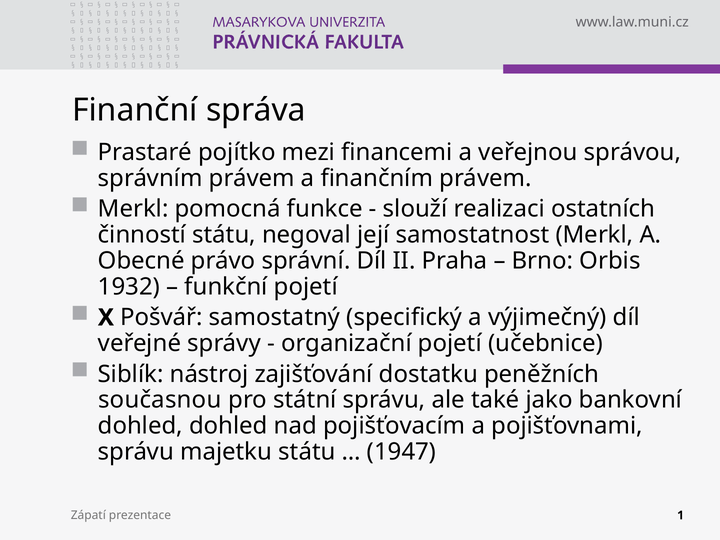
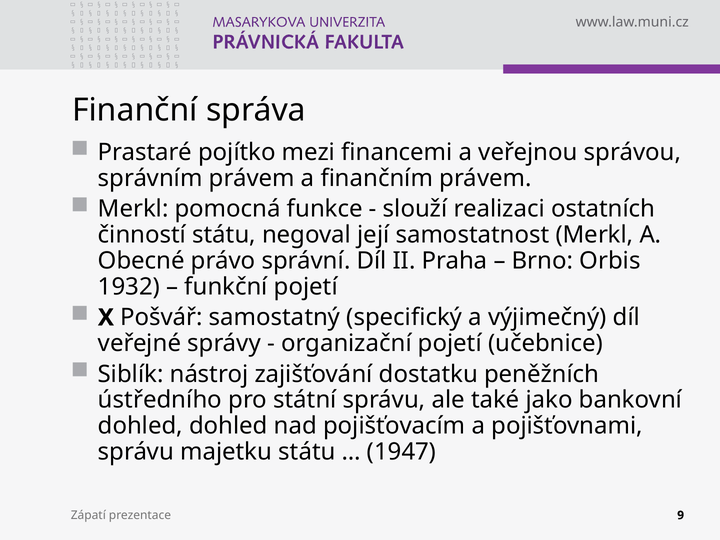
současnou: současnou -> ústředního
1: 1 -> 9
